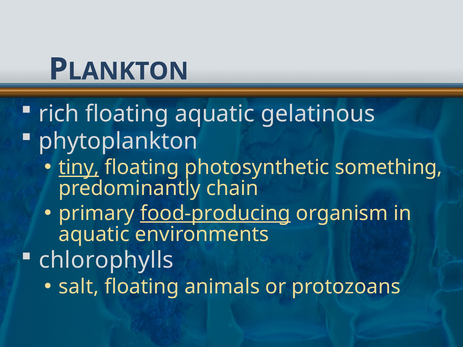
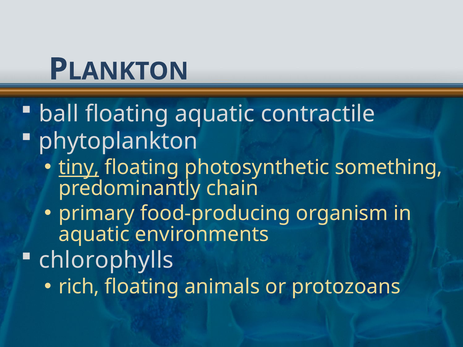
rich: rich -> ball
gelatinous: gelatinous -> contractile
food-producing underline: present -> none
salt: salt -> rich
